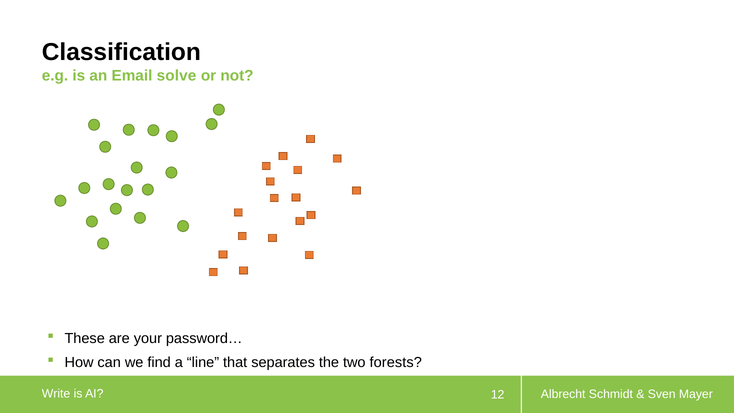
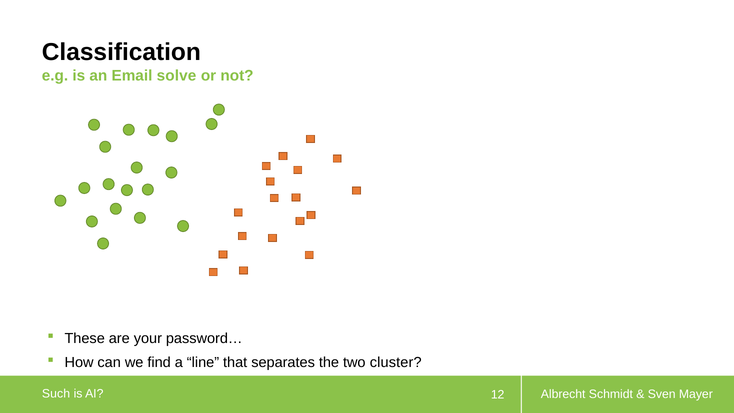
forests: forests -> cluster
Write: Write -> Such
